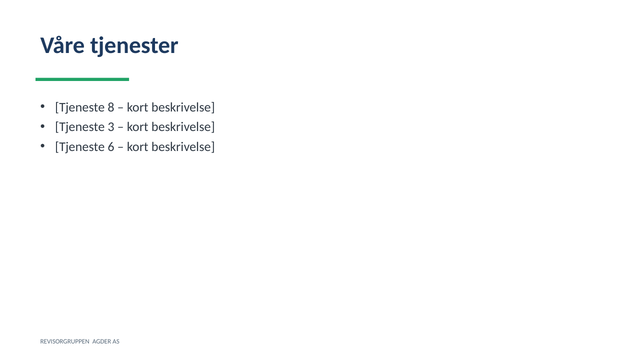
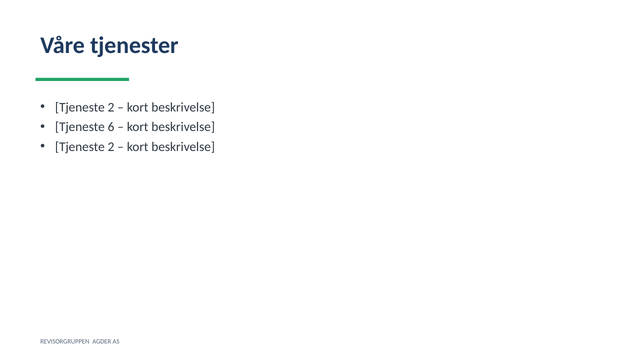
8 at (111, 107): 8 -> 2
3: 3 -> 6
6 at (111, 147): 6 -> 2
